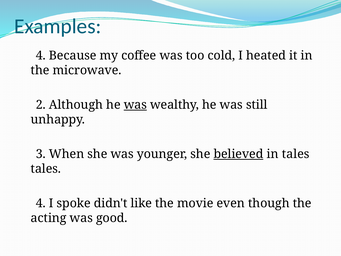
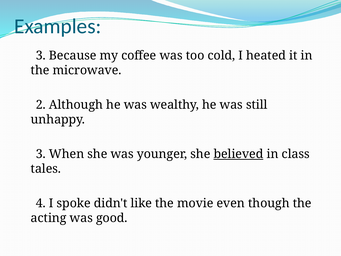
4 at (41, 55): 4 -> 3
was at (135, 105) underline: present -> none
in tales: tales -> class
